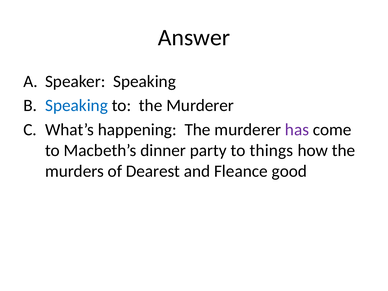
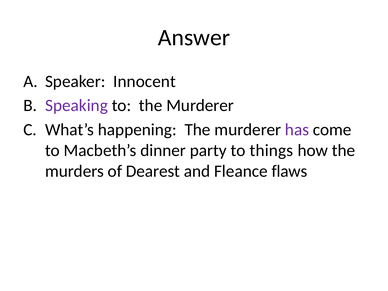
Speaker Speaking: Speaking -> Innocent
Speaking at (76, 106) colour: blue -> purple
good: good -> flaws
